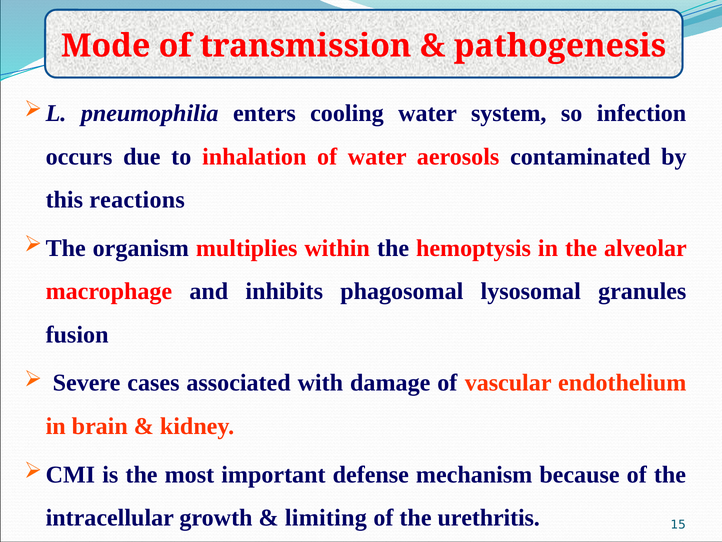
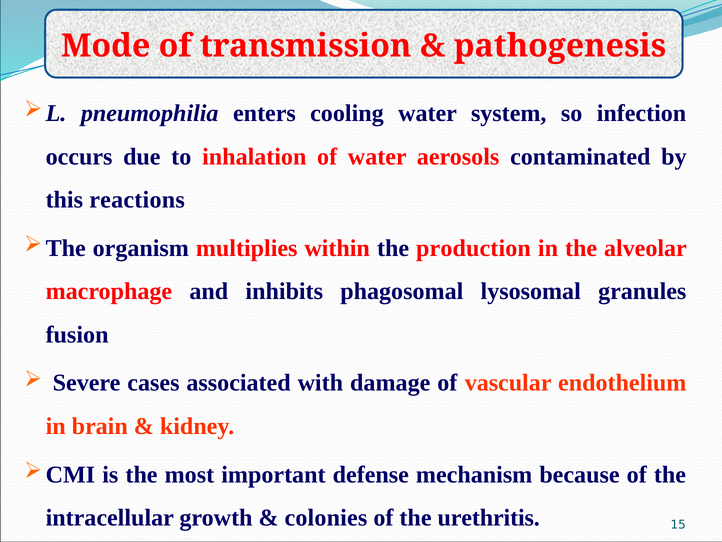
hemoptysis: hemoptysis -> production
limiting: limiting -> colonies
